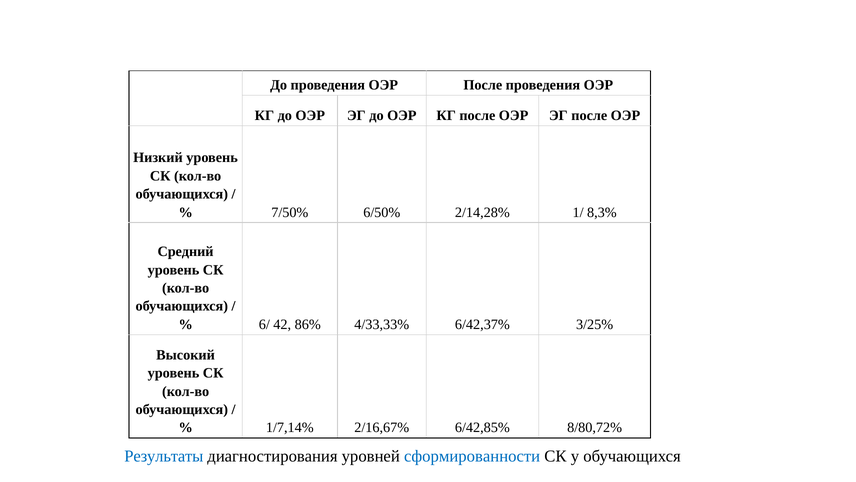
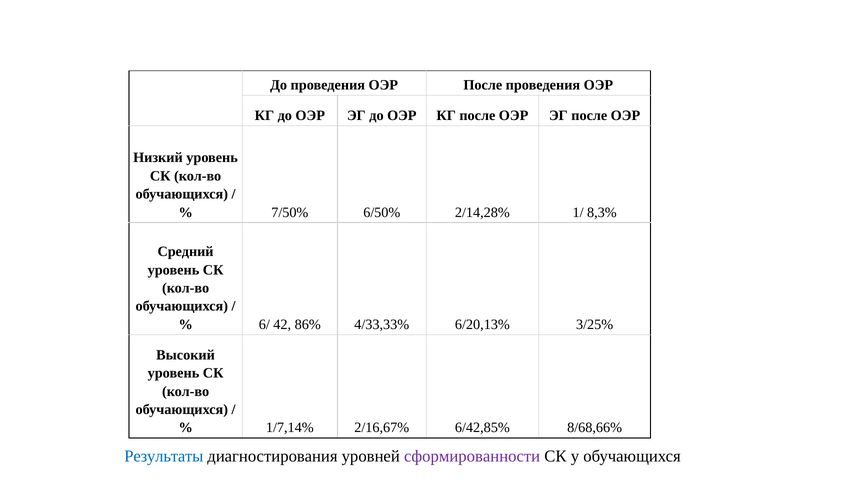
6/42,37%: 6/42,37% -> 6/20,13%
8/80,72%: 8/80,72% -> 8/68,66%
сформированности colour: blue -> purple
